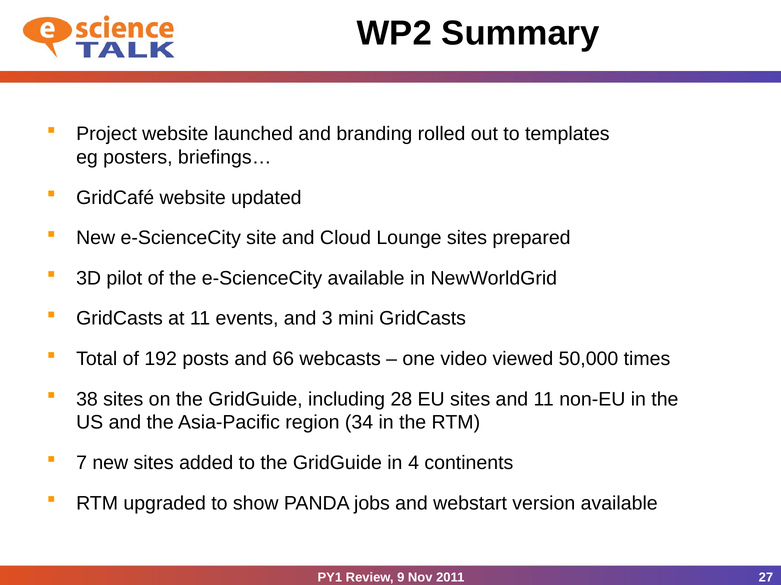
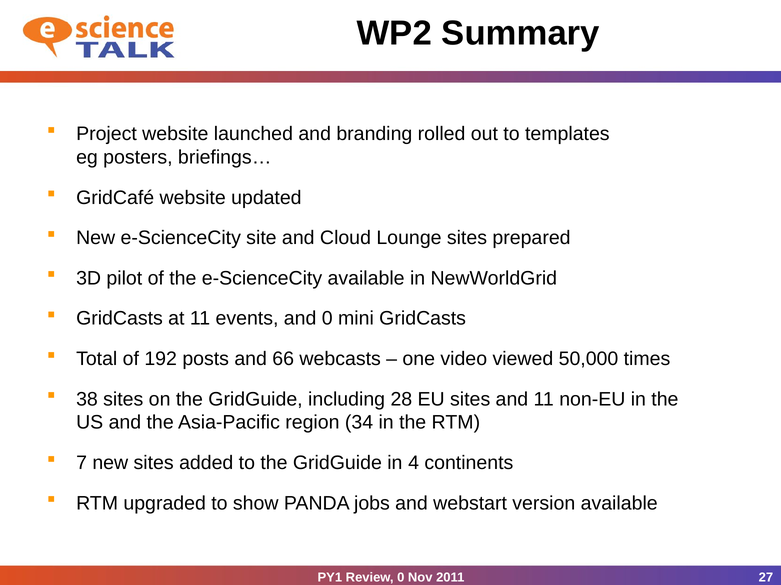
and 3: 3 -> 0
Review 9: 9 -> 0
